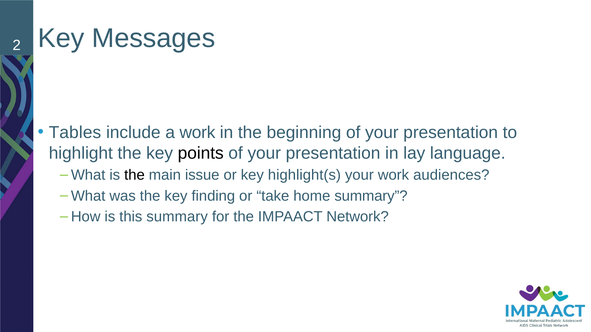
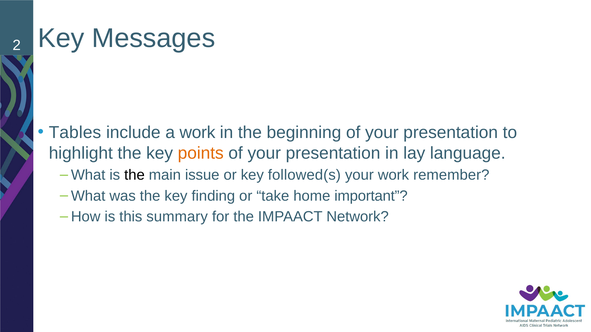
points colour: black -> orange
highlight(s: highlight(s -> followed(s
audiences: audiences -> remember
home summary: summary -> important
